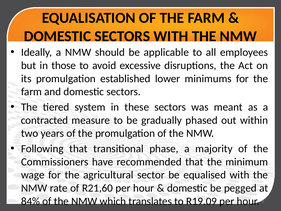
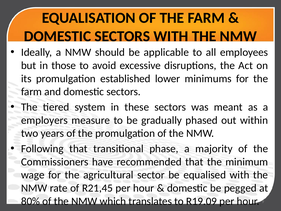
contracted: contracted -> employers
R21,60: R21,60 -> R21,45
84%: 84% -> 80%
